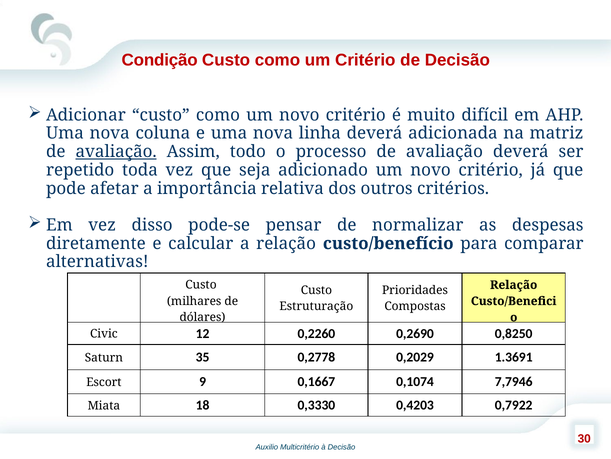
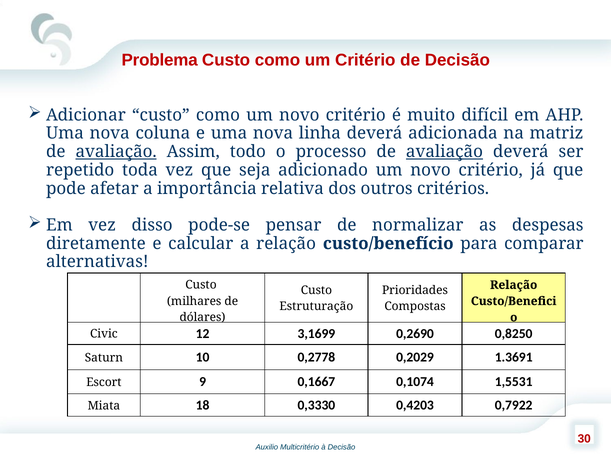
Condição: Condição -> Problema
avaliação at (444, 151) underline: none -> present
0,2260: 0,2260 -> 3,1699
35: 35 -> 10
7,7946: 7,7946 -> 1,5531
